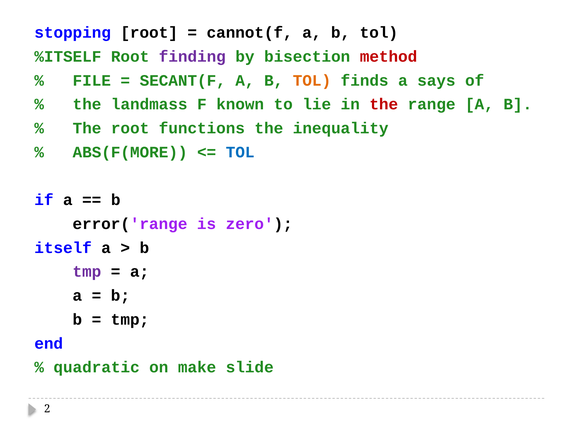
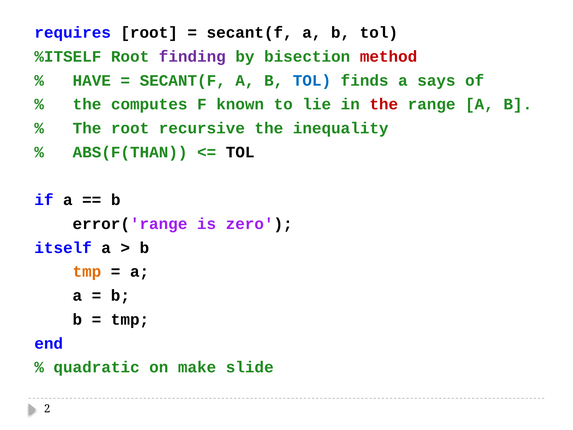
stopping: stopping -> requires
cannot(f at (250, 33): cannot(f -> secant(f
FILE: FILE -> HAVE
TOL at (312, 80) colour: orange -> blue
landmass: landmass -> computes
functions: functions -> recursive
ABS(F(MORE: ABS(F(MORE -> ABS(F(THAN
TOL at (240, 152) colour: blue -> black
tmp at (87, 272) colour: purple -> orange
